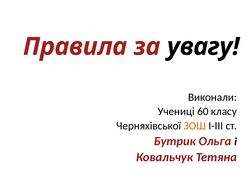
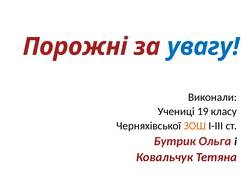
Правила: Правила -> Порожні
увагу colour: black -> blue
60: 60 -> 19
